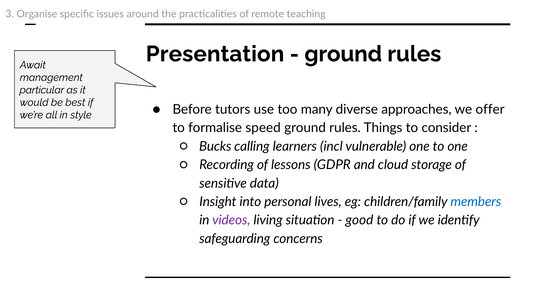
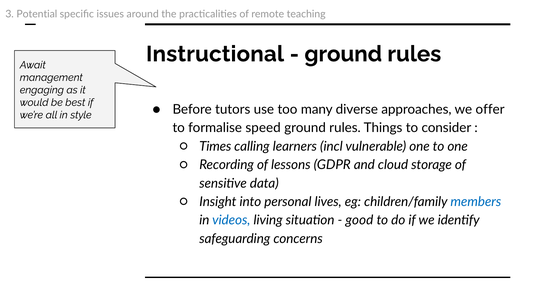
Organise: Organise -> Potential
Presentation: Presentation -> Instructional
particular: particular -> engaging
Bucks: Bucks -> Times
videos colour: purple -> blue
